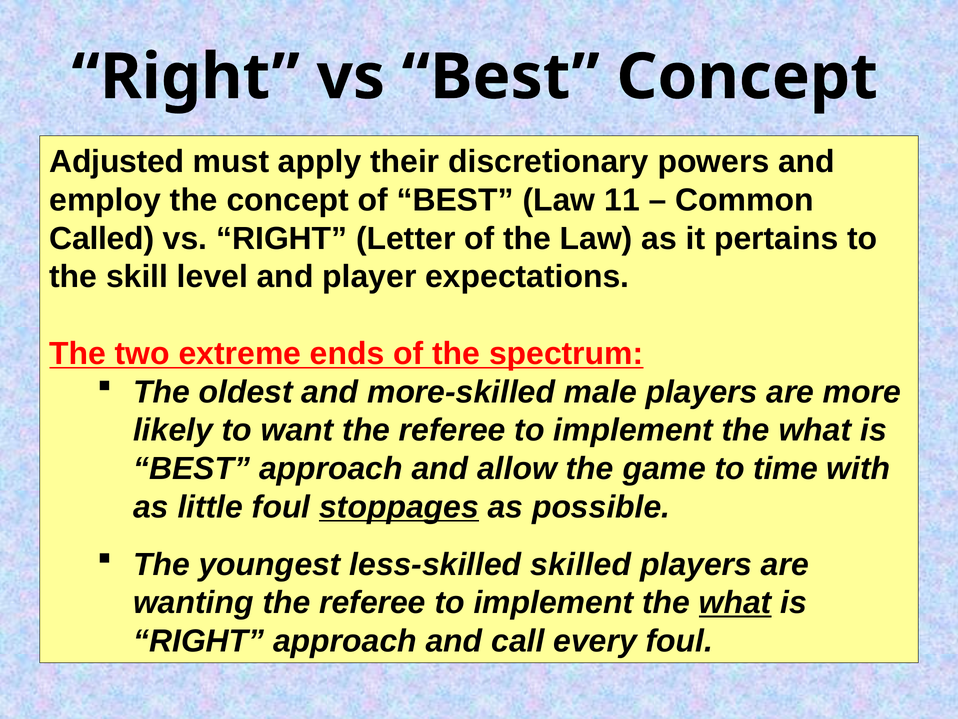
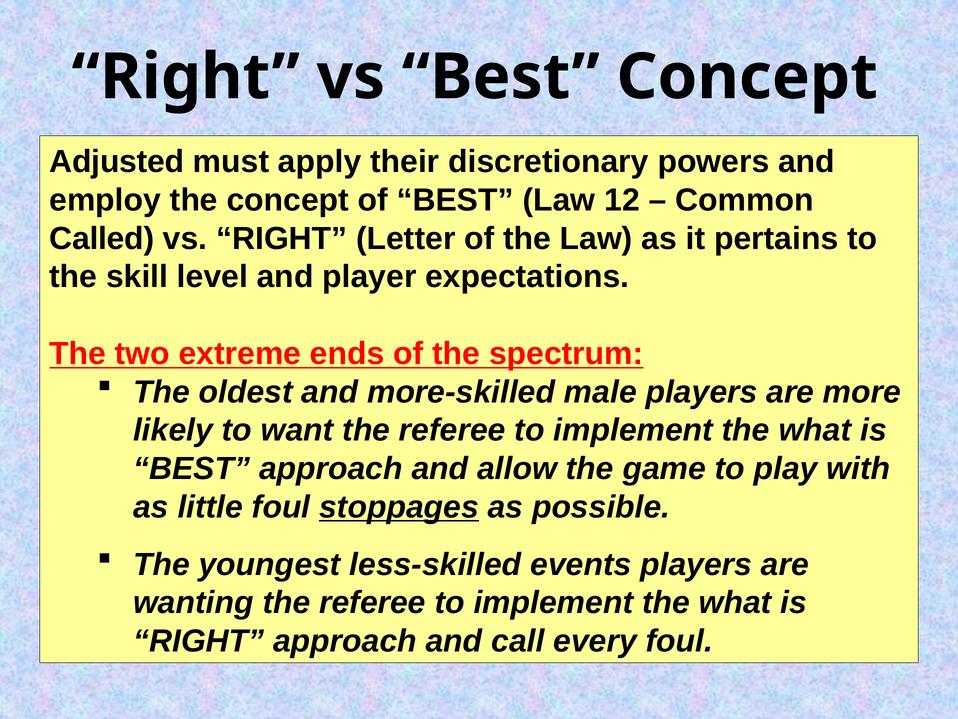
11: 11 -> 12
time: time -> play
skilled: skilled -> events
what at (735, 602) underline: present -> none
